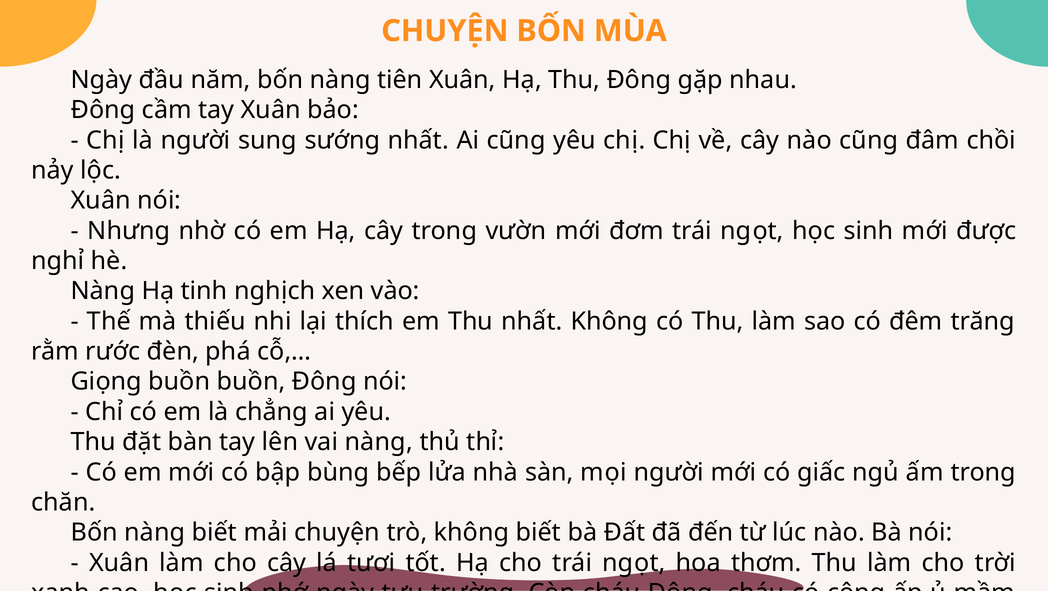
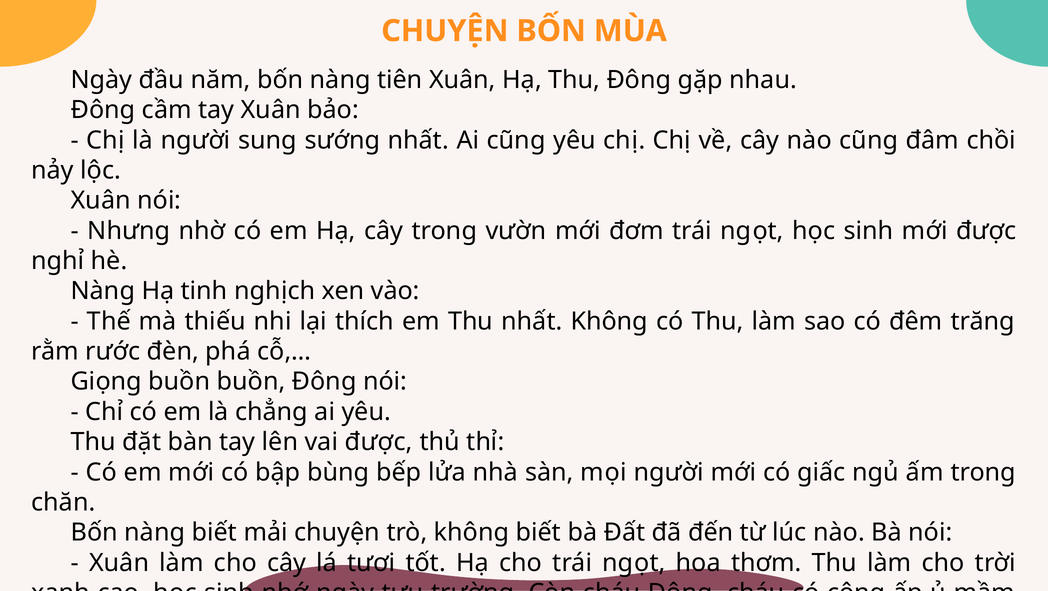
vai nàng: nàng -> được
